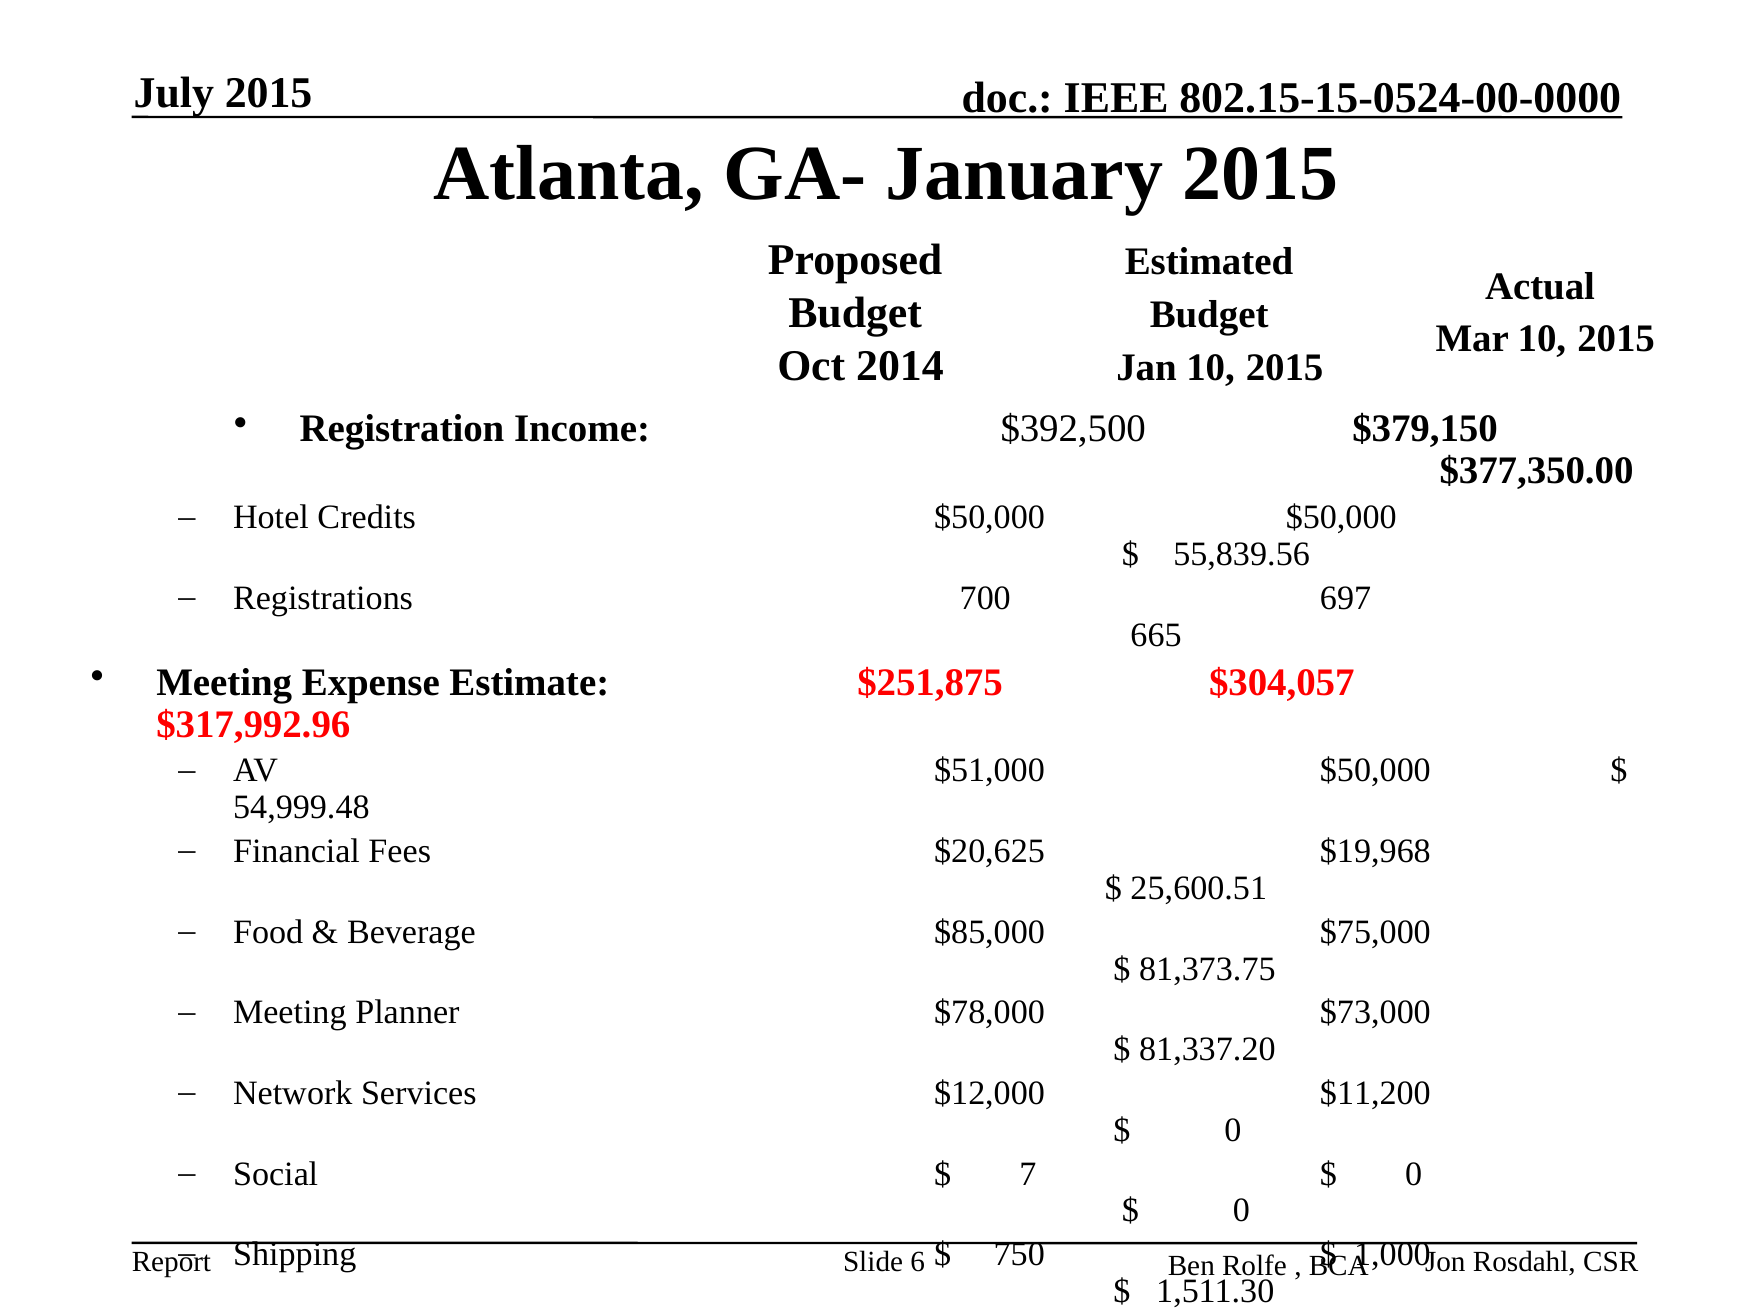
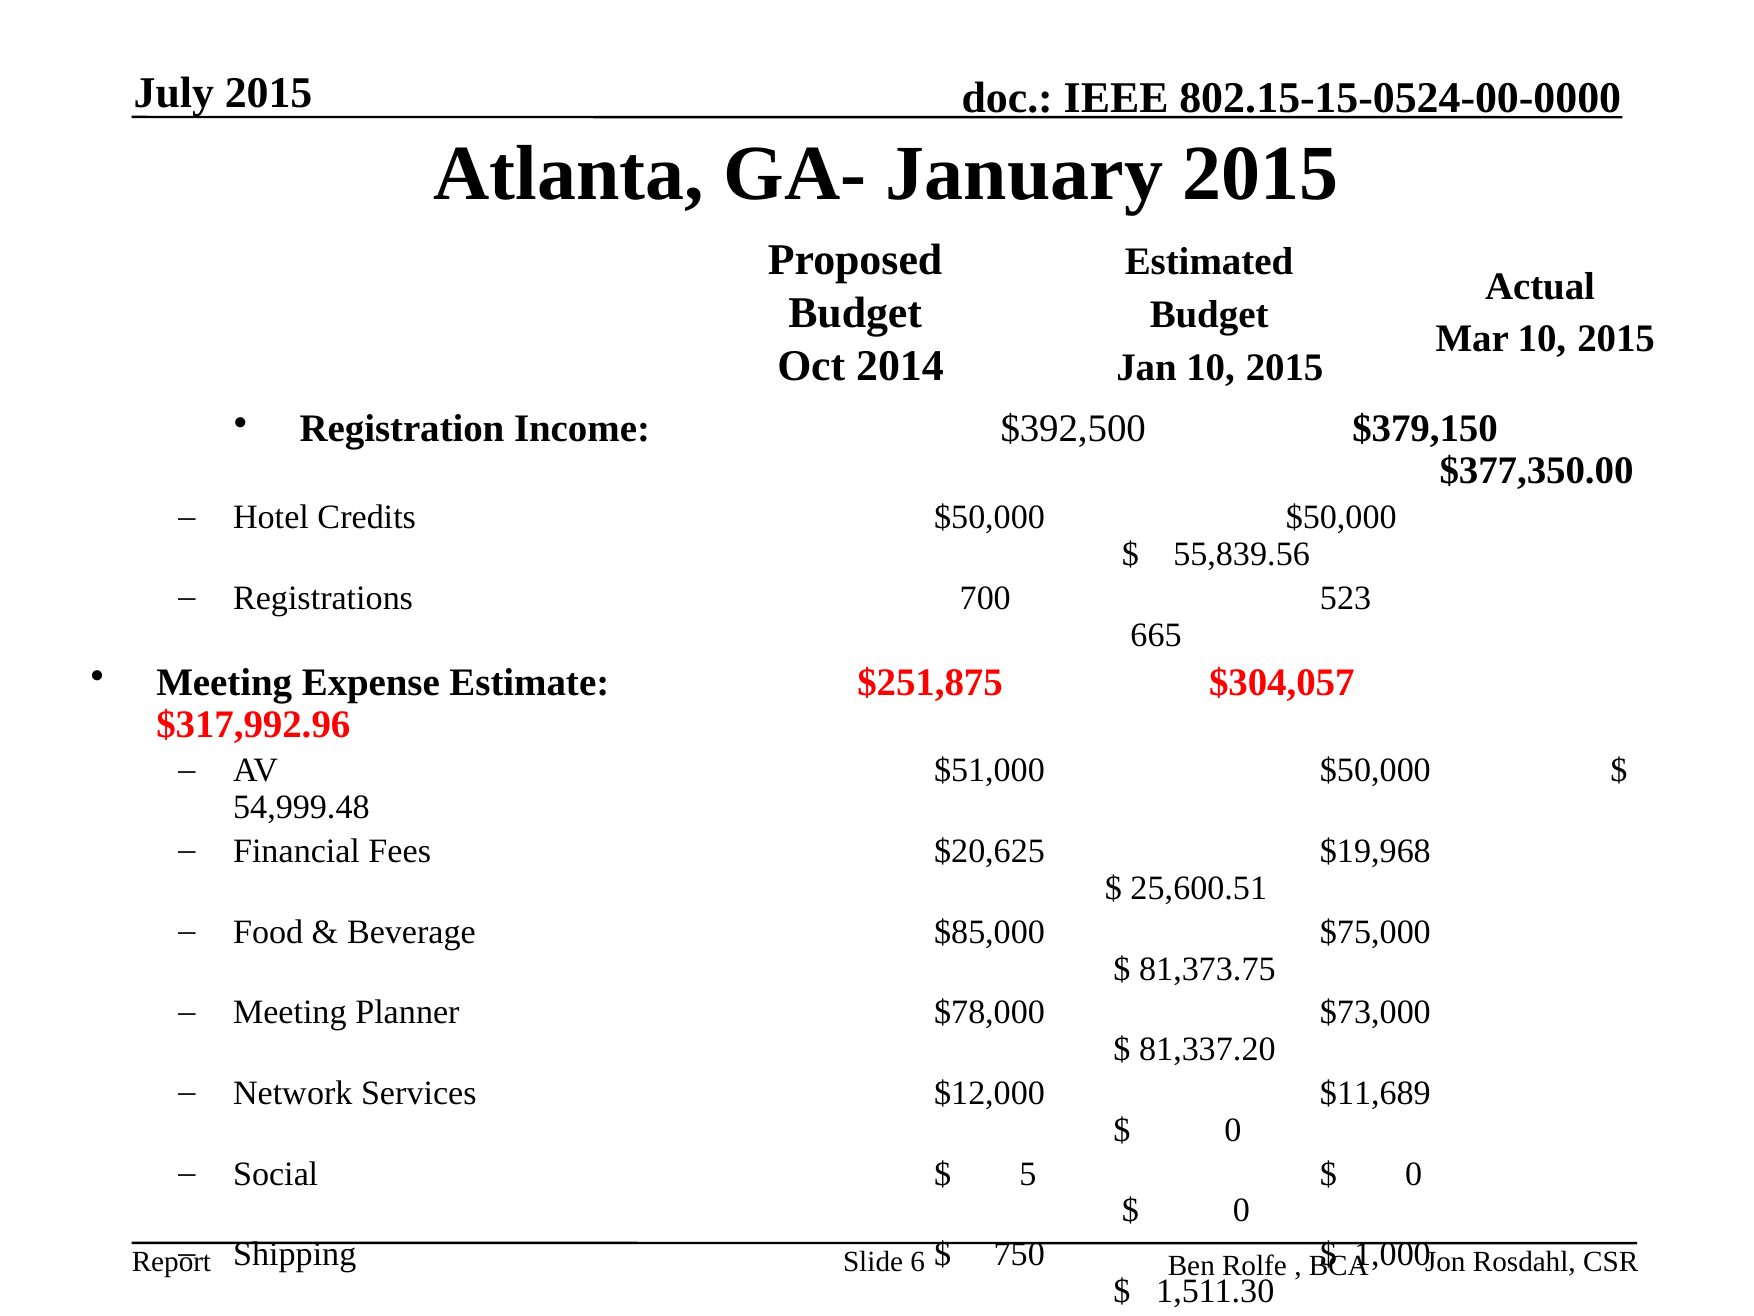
697: 697 -> 523
$11,200: $11,200 -> $11,689
7: 7 -> 5
